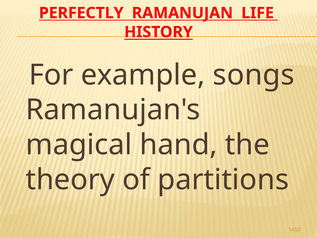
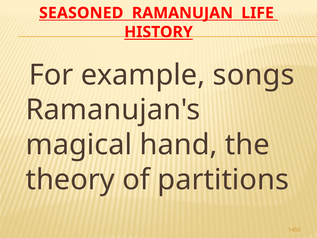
PERFECTLY: PERFECTLY -> SEASONED
